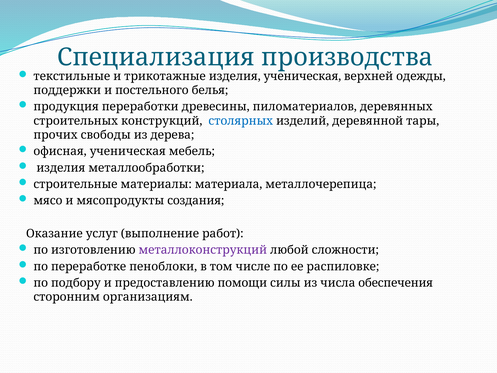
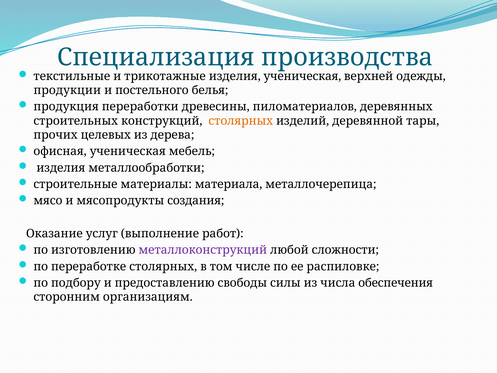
поддержки: поддержки -> продукции
столярных at (241, 121) colour: blue -> orange
свободы: свободы -> целевых
переработке пеноблоки: пеноблоки -> столярных
помощи: помощи -> свободы
